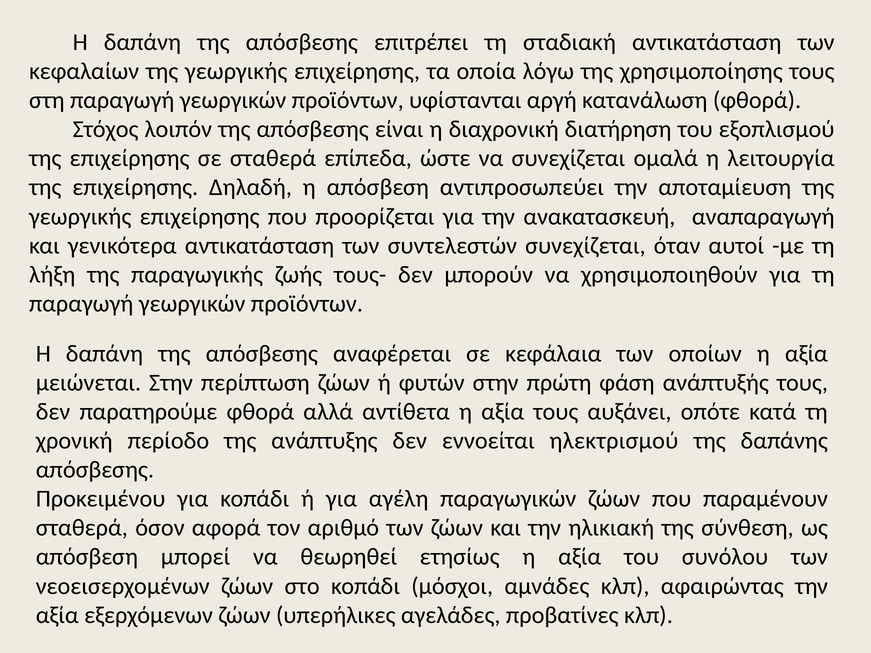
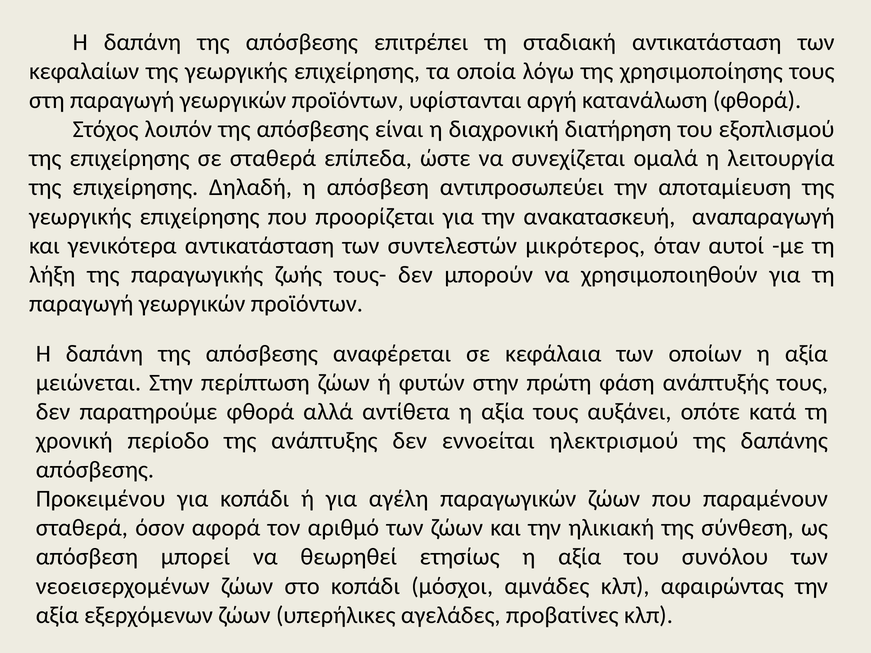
συντελεστών συνεχίζεται: συνεχίζεται -> μικρότερος
